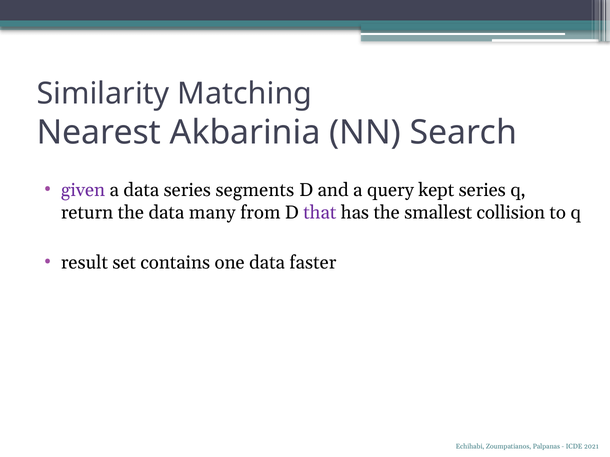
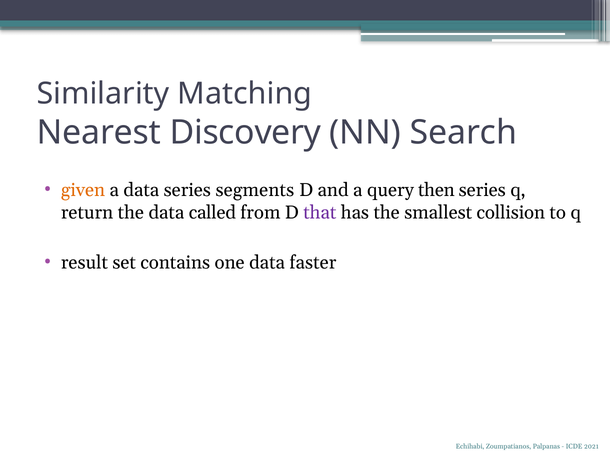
Akbarinia: Akbarinia -> Discovery
given colour: purple -> orange
kept: kept -> then
many: many -> called
